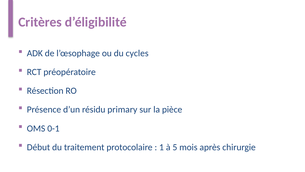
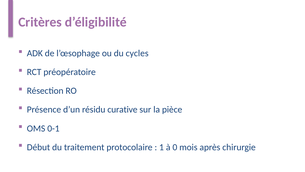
primary: primary -> curative
5: 5 -> 0
